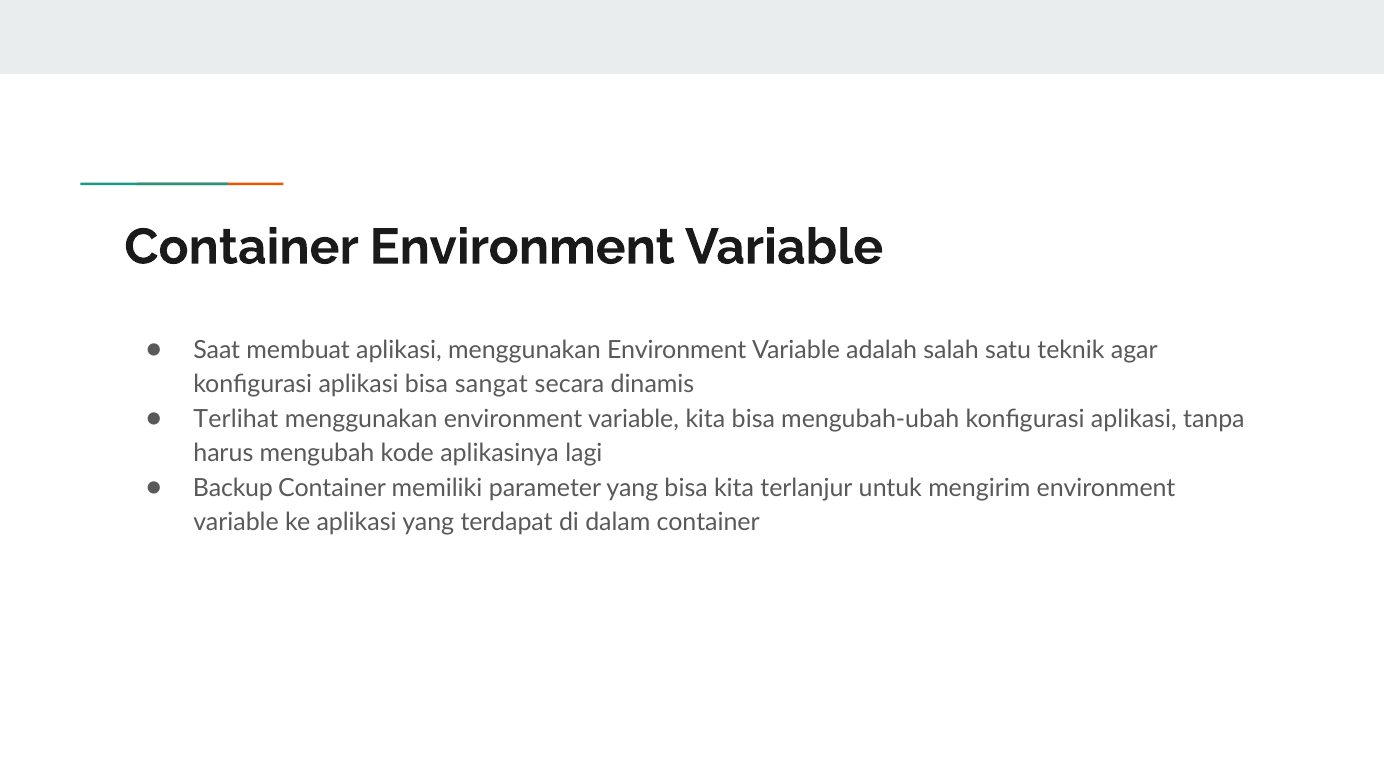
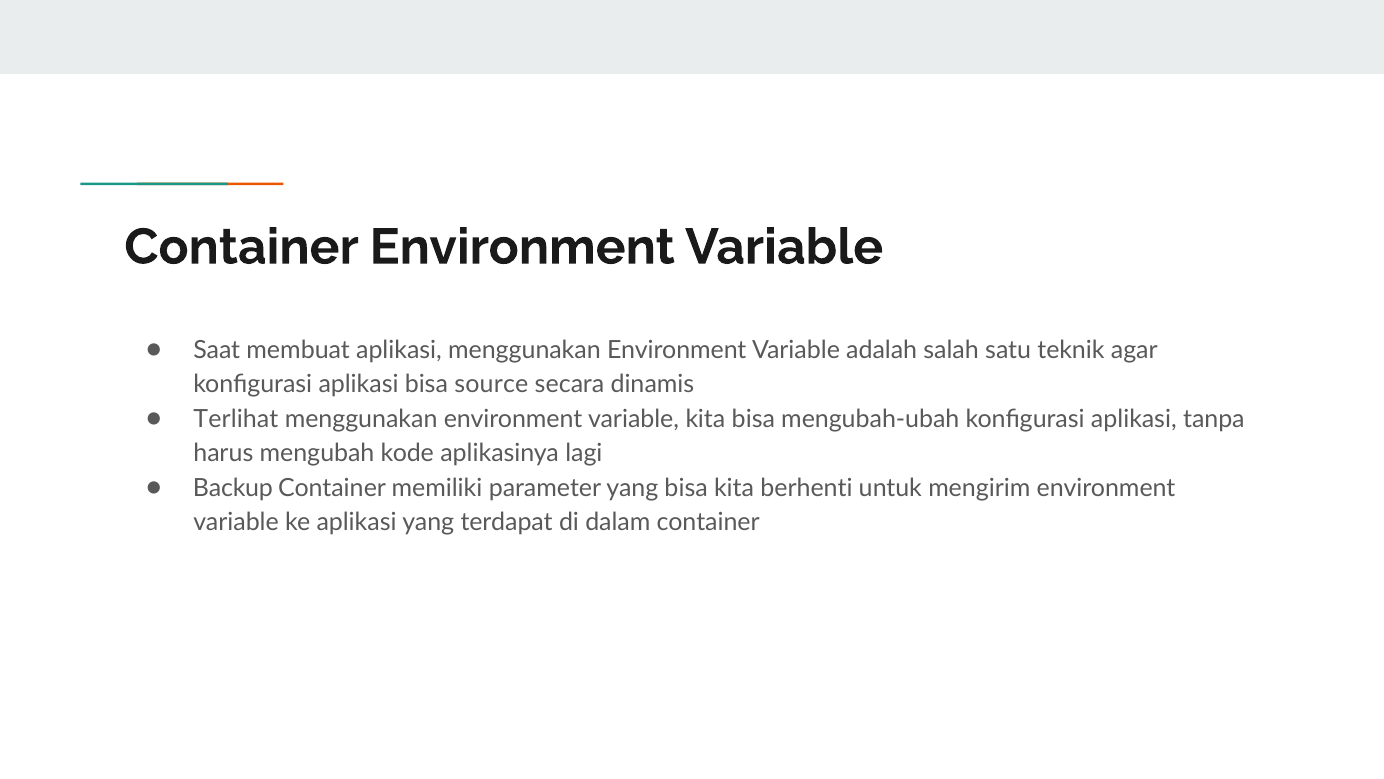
sangat: sangat -> source
terlanjur: terlanjur -> berhenti
